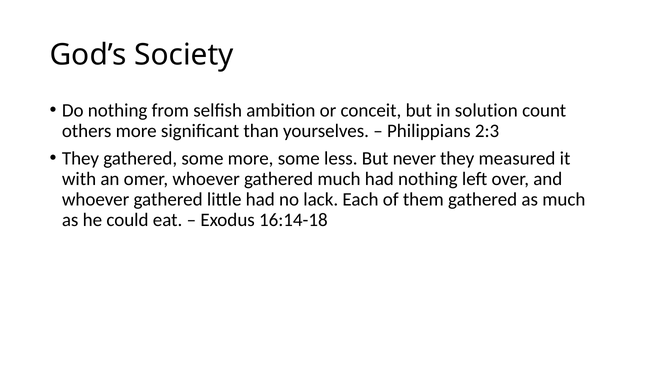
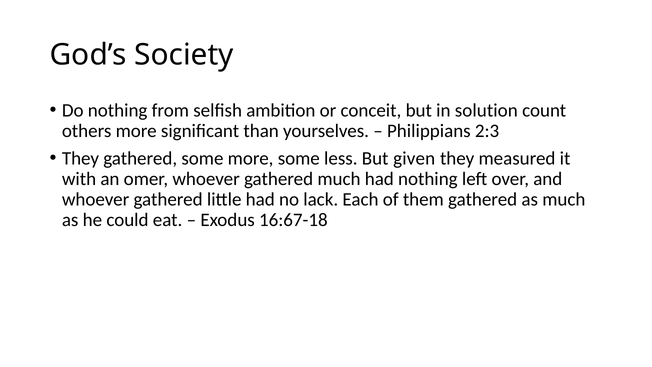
never: never -> given
16:14-18: 16:14-18 -> 16:67-18
